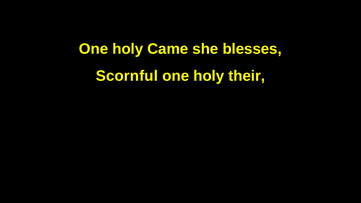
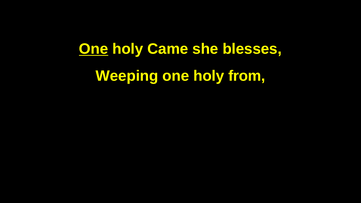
One at (94, 49) underline: none -> present
Scornful: Scornful -> Weeping
their: their -> from
